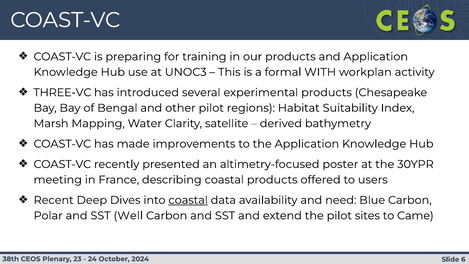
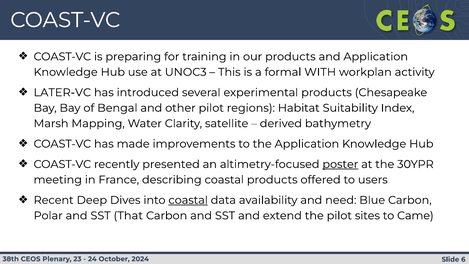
THREE-VC: THREE-VC -> LATER-VC
poster underline: none -> present
Well: Well -> That
